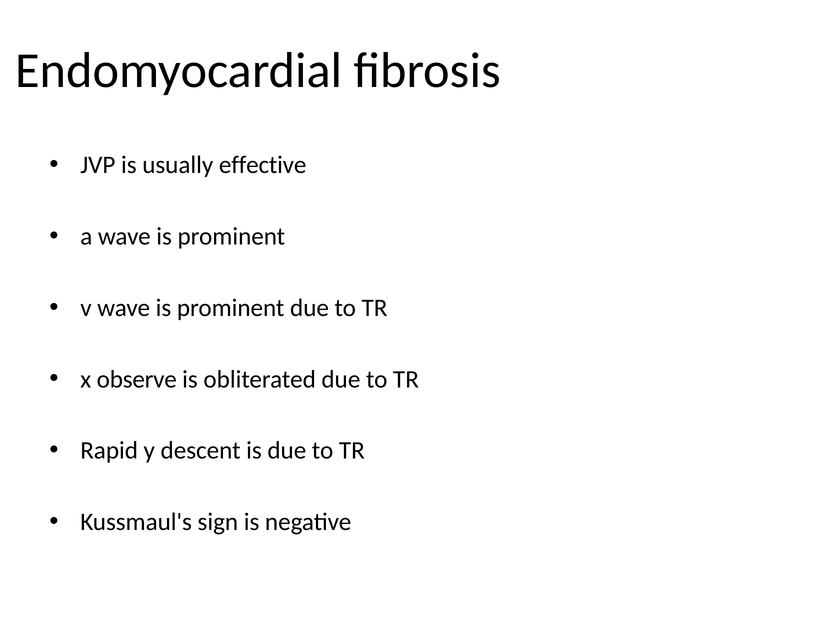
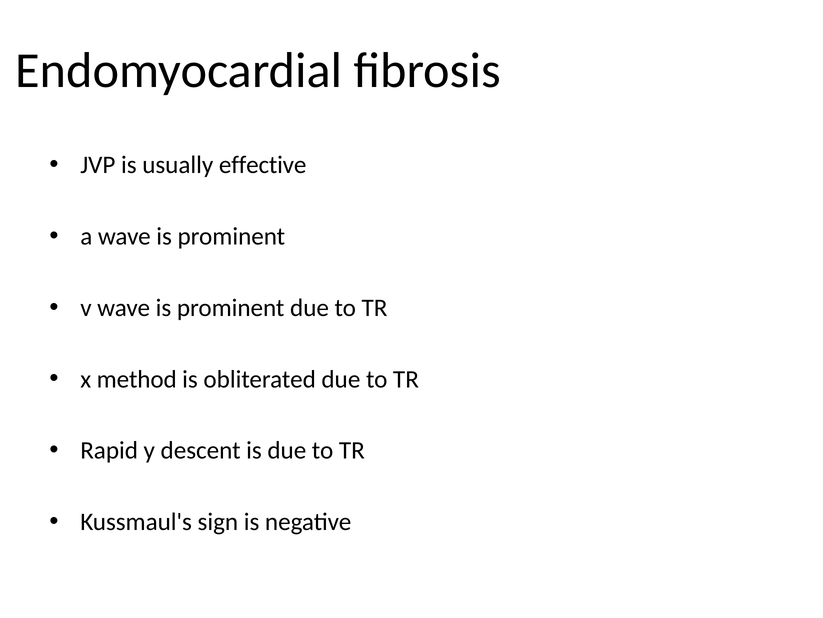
observe: observe -> method
